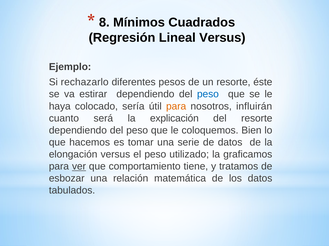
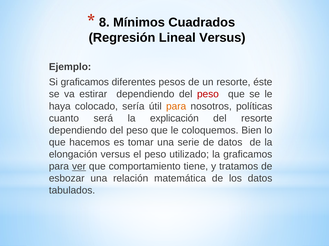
Si rechazarlo: rechazarlo -> graficamos
peso at (208, 94) colour: blue -> red
influirán: influirán -> políticas
